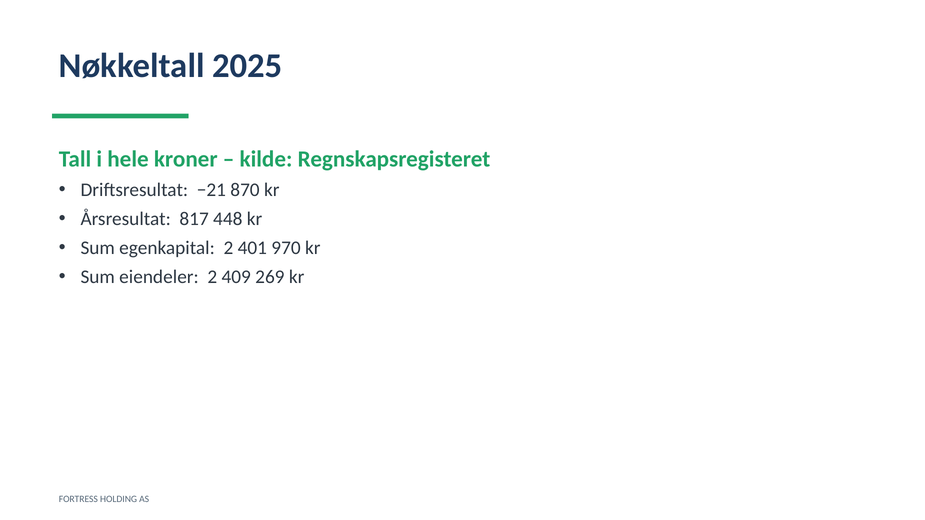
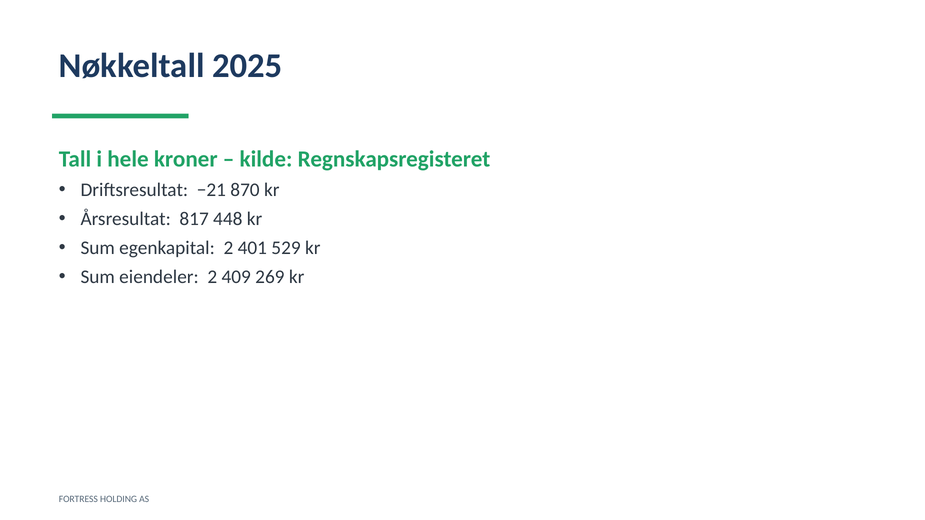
970: 970 -> 529
